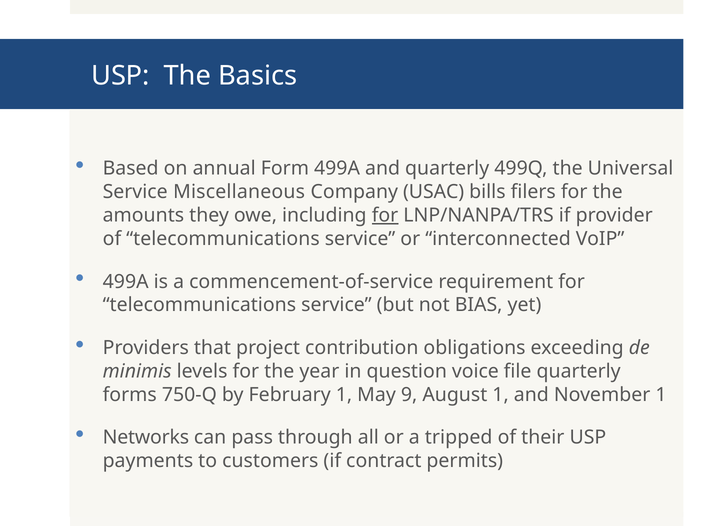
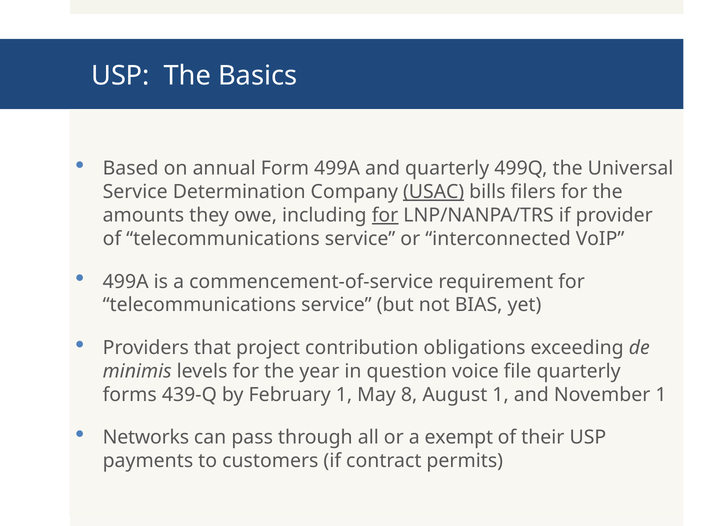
Miscellaneous: Miscellaneous -> Determination
USAC underline: none -> present
750-Q: 750-Q -> 439-Q
9: 9 -> 8
tripped: tripped -> exempt
